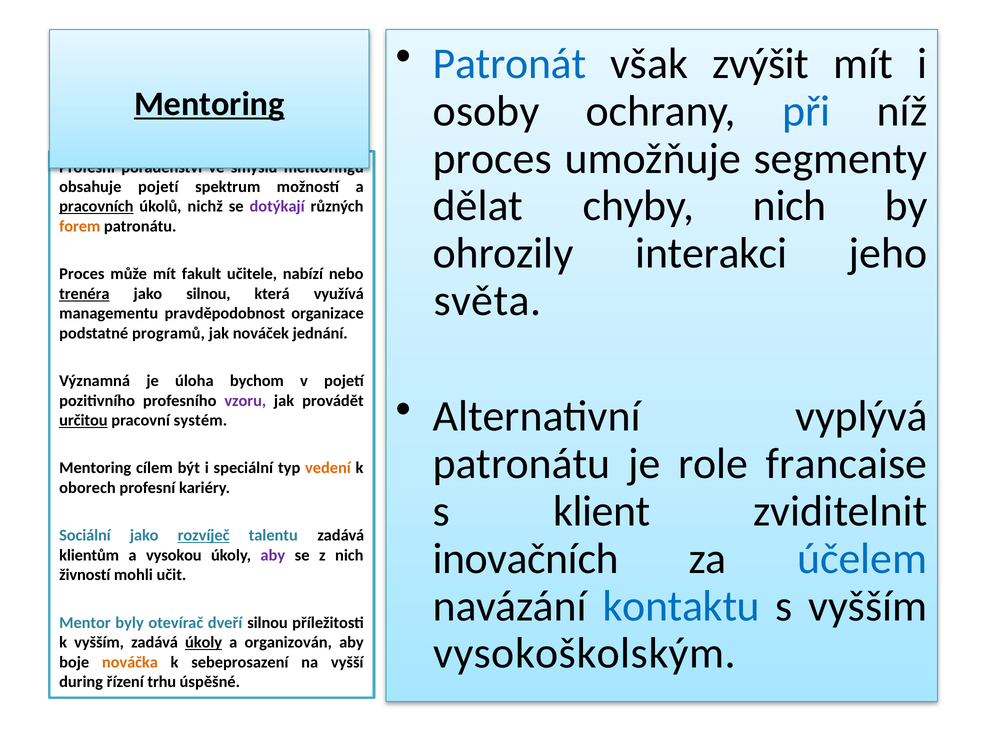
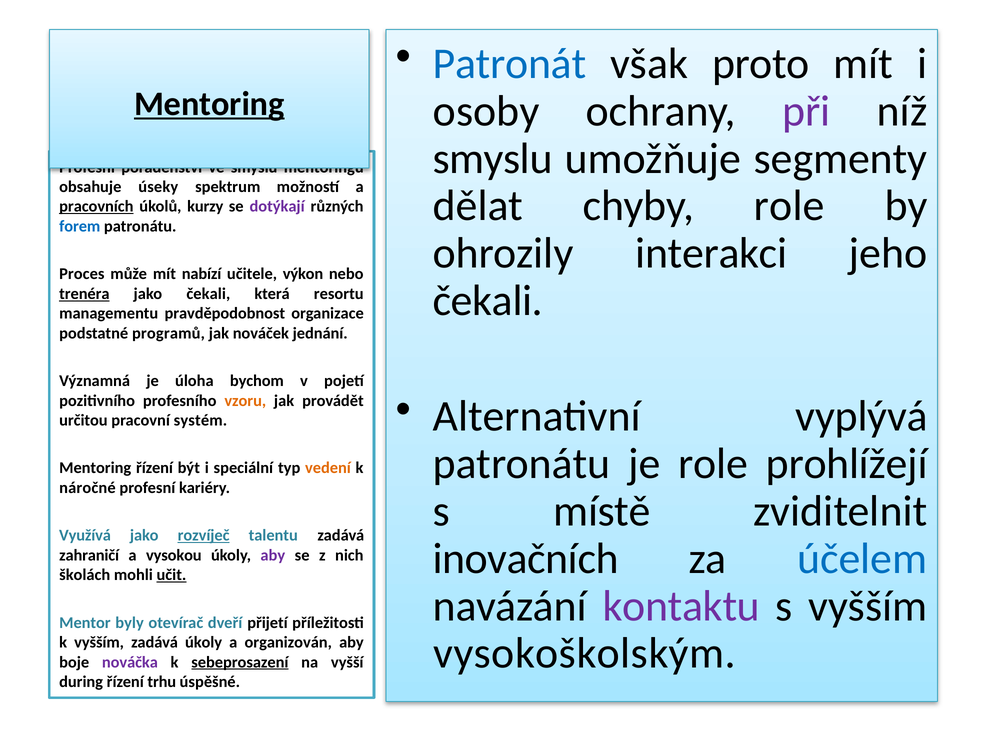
zvýšit: zvýšit -> proto
při colour: blue -> purple
proces at (492, 159): proces -> smyslu
obsahuje pojetí: pojetí -> úseky
chyby nich: nich -> role
nichž: nichž -> kurzy
forem colour: orange -> blue
fakult: fakult -> nabízí
nabízí: nabízí -> výkon
světa at (487, 301): světa -> čekali
jako silnou: silnou -> čekali
využívá: využívá -> resortu
vzoru colour: purple -> orange
určitou underline: present -> none
francaise: francaise -> prohlížejí
Mentoring cílem: cílem -> řízení
oborech: oborech -> náročné
klient: klient -> místě
Sociální: Sociální -> Využívá
klientům: klientům -> zahraničí
živností: živností -> školách
učit underline: none -> present
kontaktu colour: blue -> purple
dveří silnou: silnou -> přijetí
úkoly at (204, 643) underline: present -> none
nováčka colour: orange -> purple
sebeprosazení underline: none -> present
